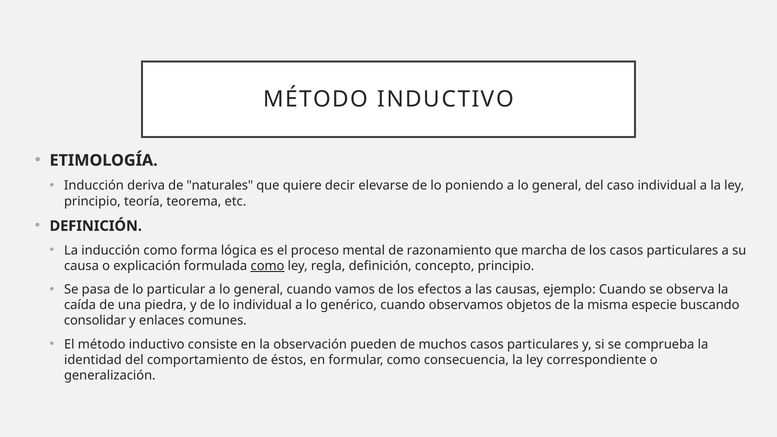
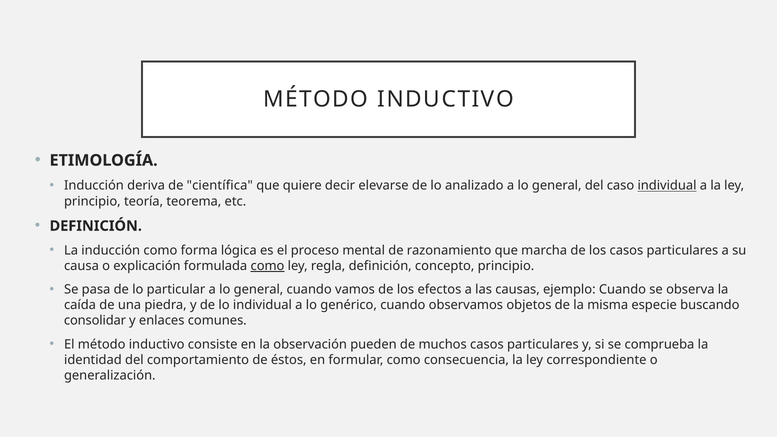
naturales: naturales -> científica
poniendo: poniendo -> analizado
individual at (667, 186) underline: none -> present
